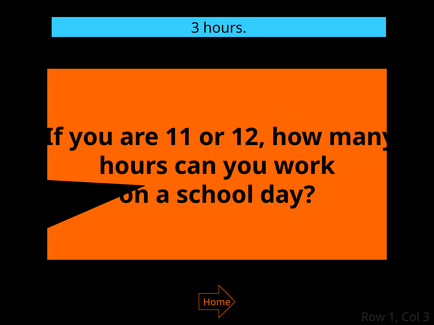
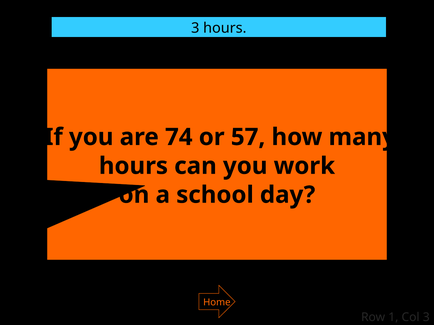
11: 11 -> 74
12: 12 -> 57
